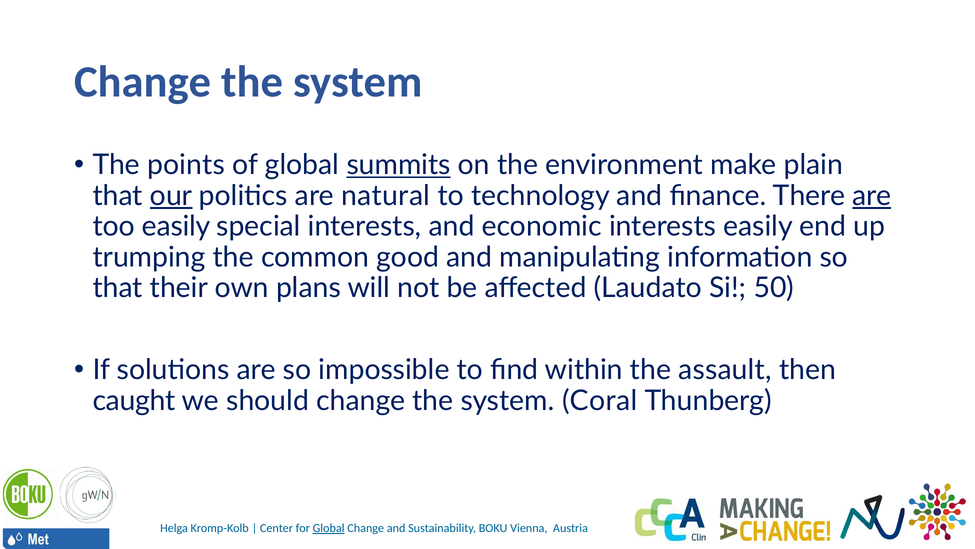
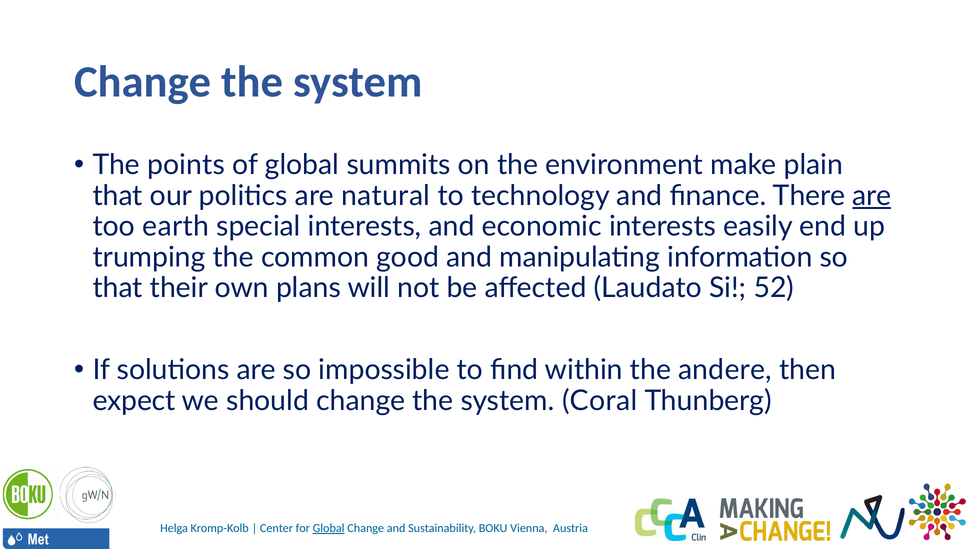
summits underline: present -> none
our underline: present -> none
too easily: easily -> earth
50: 50 -> 52
assault: assault -> andere
caught: caught -> expect
